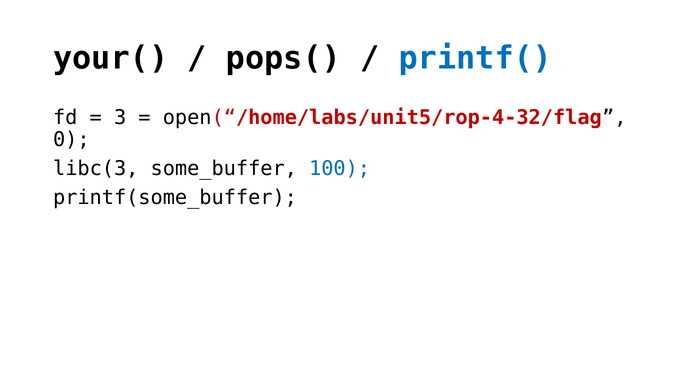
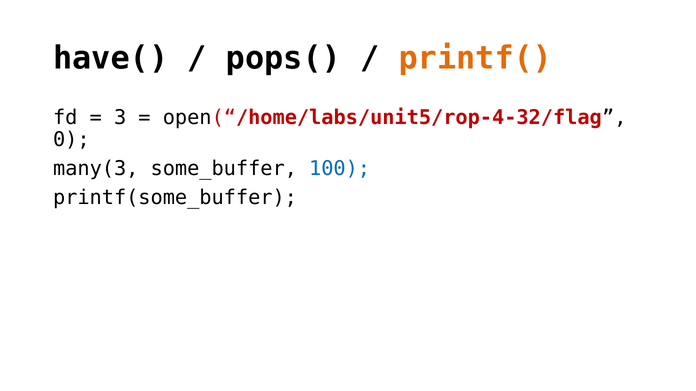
your(: your( -> have(
printf( colour: blue -> orange
libc(3: libc(3 -> many(3
